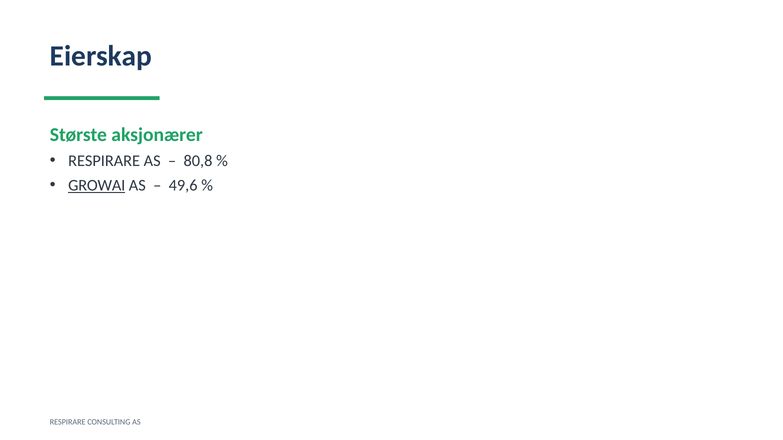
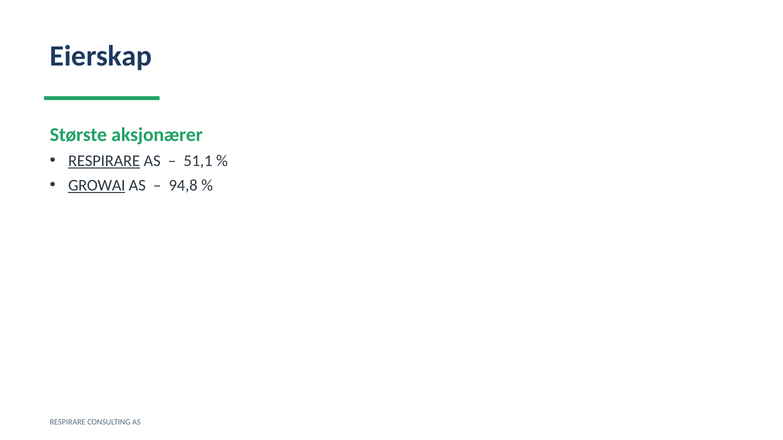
RESPIRARE at (104, 161) underline: none -> present
80,8: 80,8 -> 51,1
49,6: 49,6 -> 94,8
